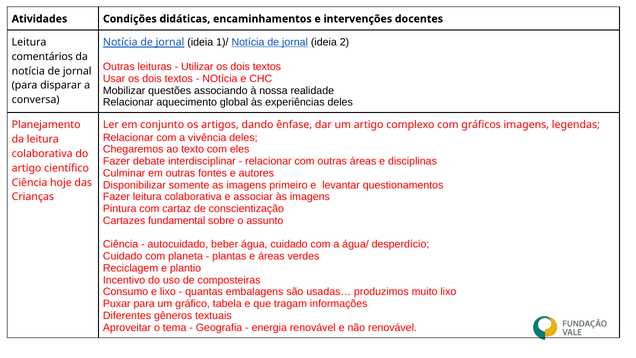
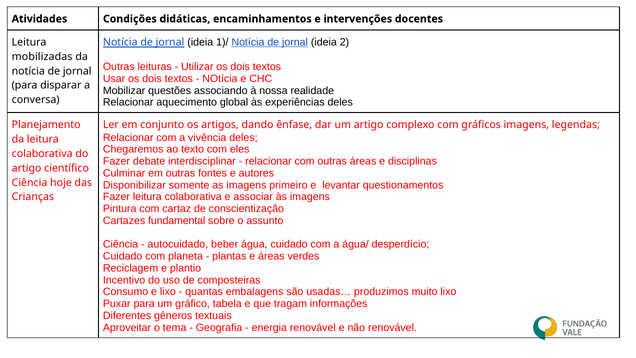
comentários: comentários -> mobilizadas
